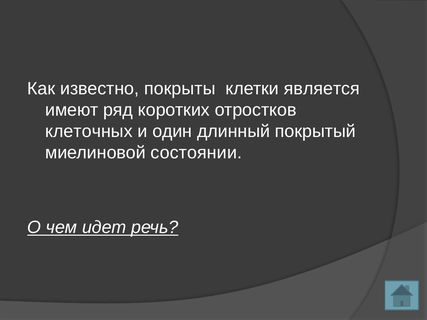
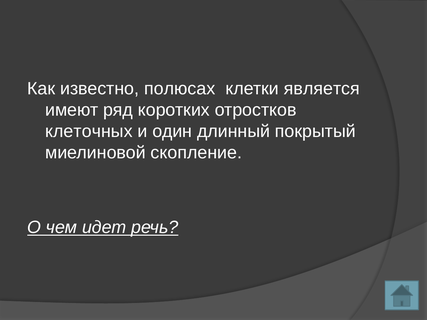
покрыты: покрыты -> полюсах
состоянии: состоянии -> скопление
